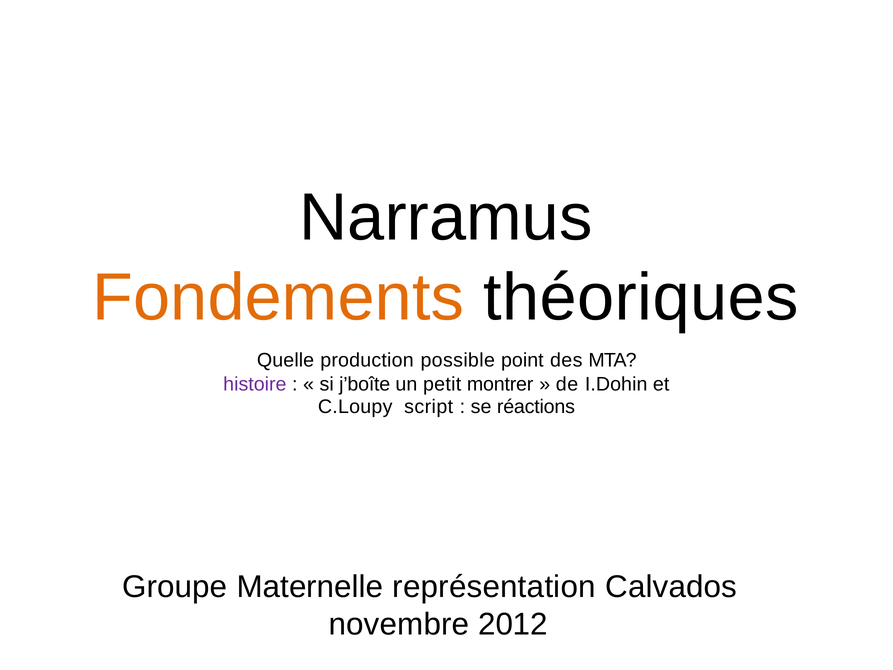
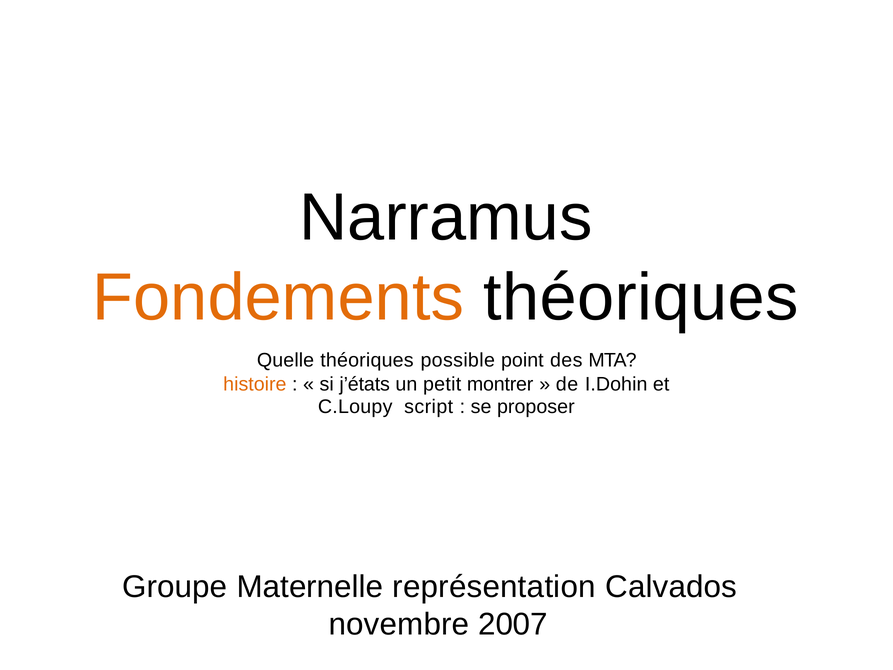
Quelle production: production -> théoriques
histoire colour: purple -> orange
j’boîte: j’boîte -> j’états
réactions: réactions -> proposer
2012: 2012 -> 2007
